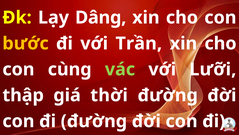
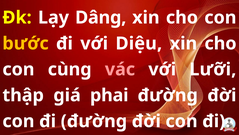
Trần: Trần -> Diệu
vác colour: light green -> pink
thời: thời -> phai
